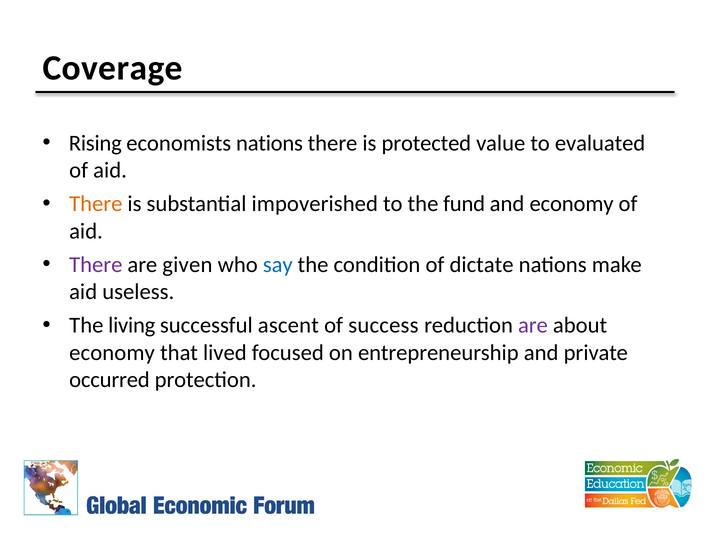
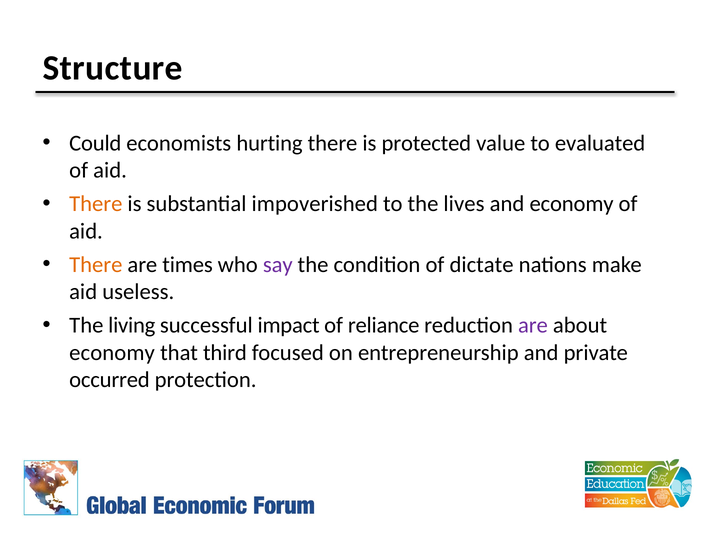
Coverage: Coverage -> Structure
Rising: Rising -> Could
economists nations: nations -> hurting
fund: fund -> lives
There at (96, 264) colour: purple -> orange
given: given -> times
say colour: blue -> purple
ascent: ascent -> impact
success: success -> reliance
lived: lived -> third
